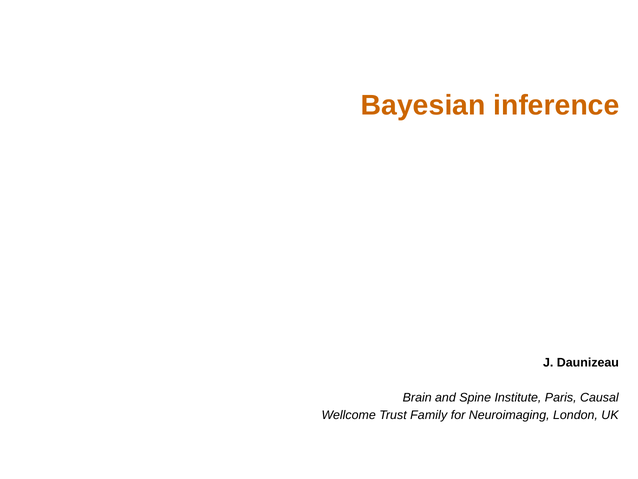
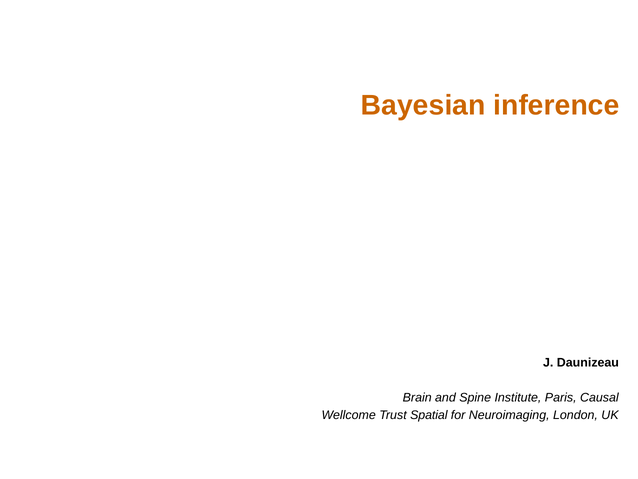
Family: Family -> Spatial
